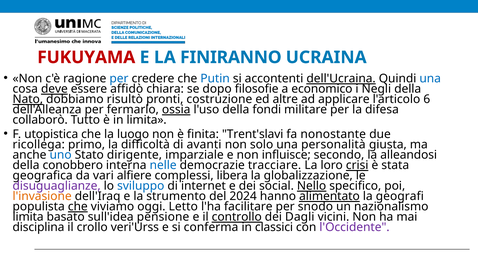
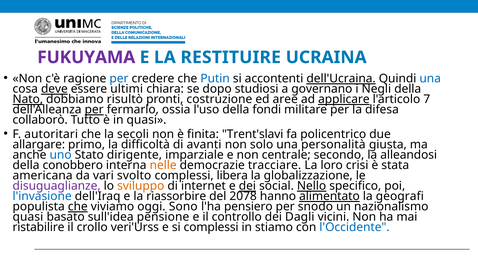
FUKUYAMA colour: red -> purple
FINIRANNO: FINIRANNO -> RESTITUIRE
affidò: affidò -> ultimi
filosofie: filosofie -> studiosi
economico: economico -> governano
altre: altre -> aree
applicare underline: none -> present
6: 6 -> 7
per at (94, 110) underline: none -> present
ossia underline: present -> none
in limita: limita -> quasi
utopistica: utopistica -> autoritari
luogo: luogo -> secoli
nonostante: nonostante -> policentrico
ricollega: ricollega -> allargare
influisce: influisce -> centrale
nelle colour: blue -> orange
crisi underline: present -> none
geografica: geografica -> americana
alfiere: alfiere -> svolto
sviluppo colour: blue -> orange
dei at (247, 186) underline: none -> present
l'invasione colour: orange -> blue
strumento: strumento -> riassorbire
2024: 2024 -> 2078
Letto: Letto -> Sono
facilitare: facilitare -> pensiero
limita at (28, 217): limita -> quasi
controllo underline: present -> none
disciplina: disciplina -> ristabilire
si conferma: conferma -> complessi
classici: classici -> stiamo
l'Occidente colour: purple -> blue
